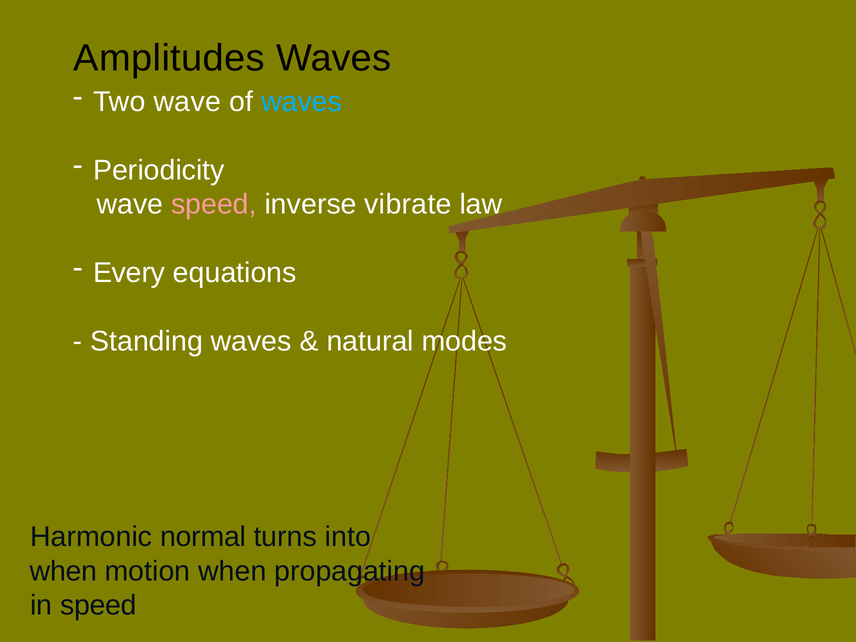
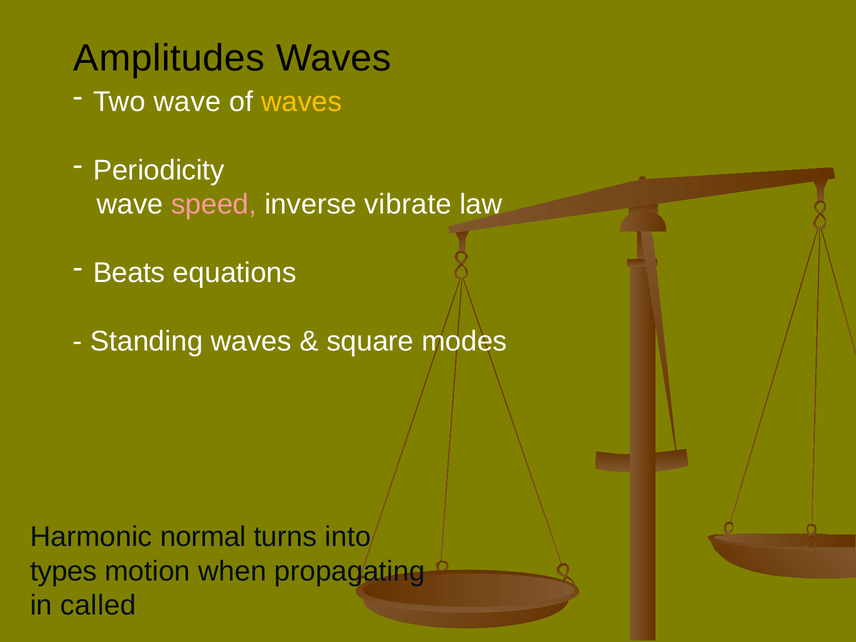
waves at (302, 102) colour: light blue -> yellow
Every: Every -> Beats
natural: natural -> square
when at (64, 571): when -> types
in speed: speed -> called
